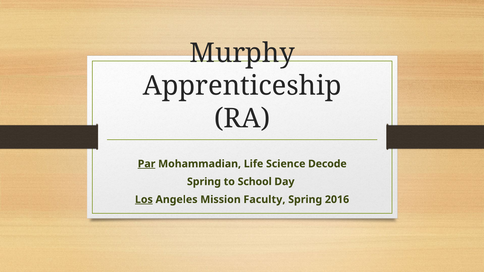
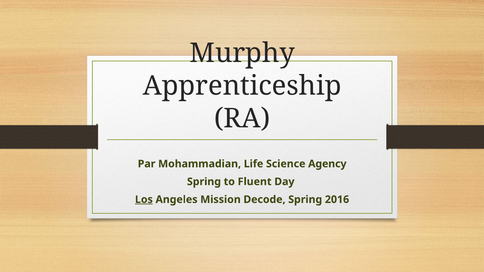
Par underline: present -> none
Decode: Decode -> Agency
School: School -> Fluent
Faculty: Faculty -> Decode
